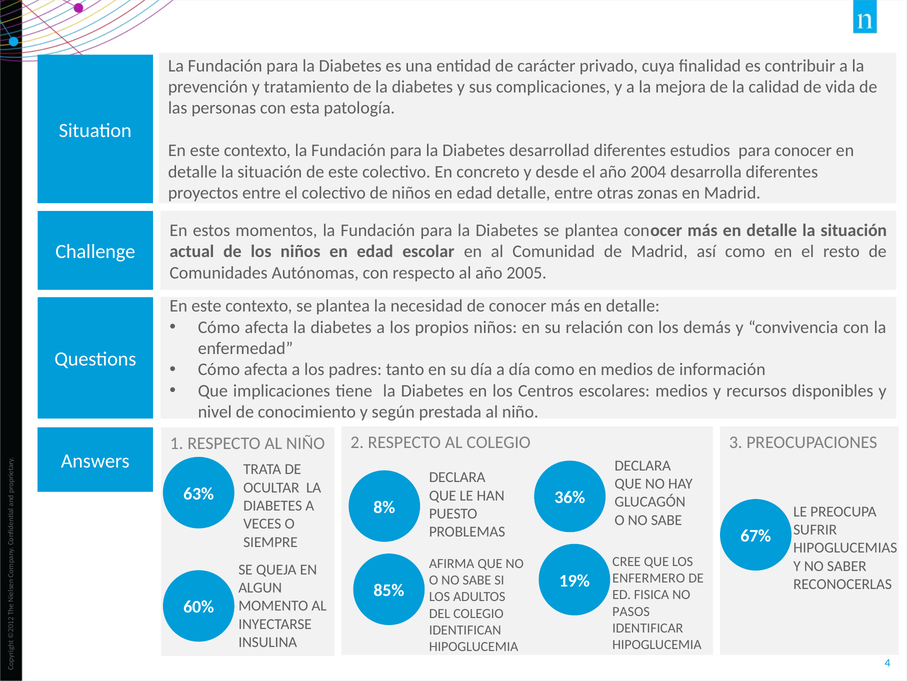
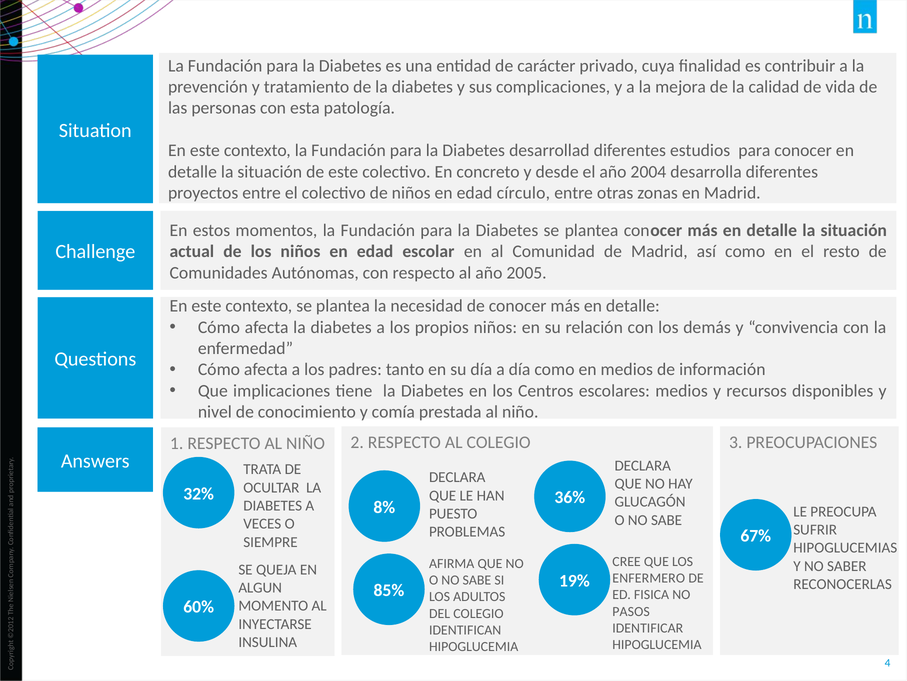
edad detalle: detalle -> círculo
según: según -> comía
63%: 63% -> 32%
